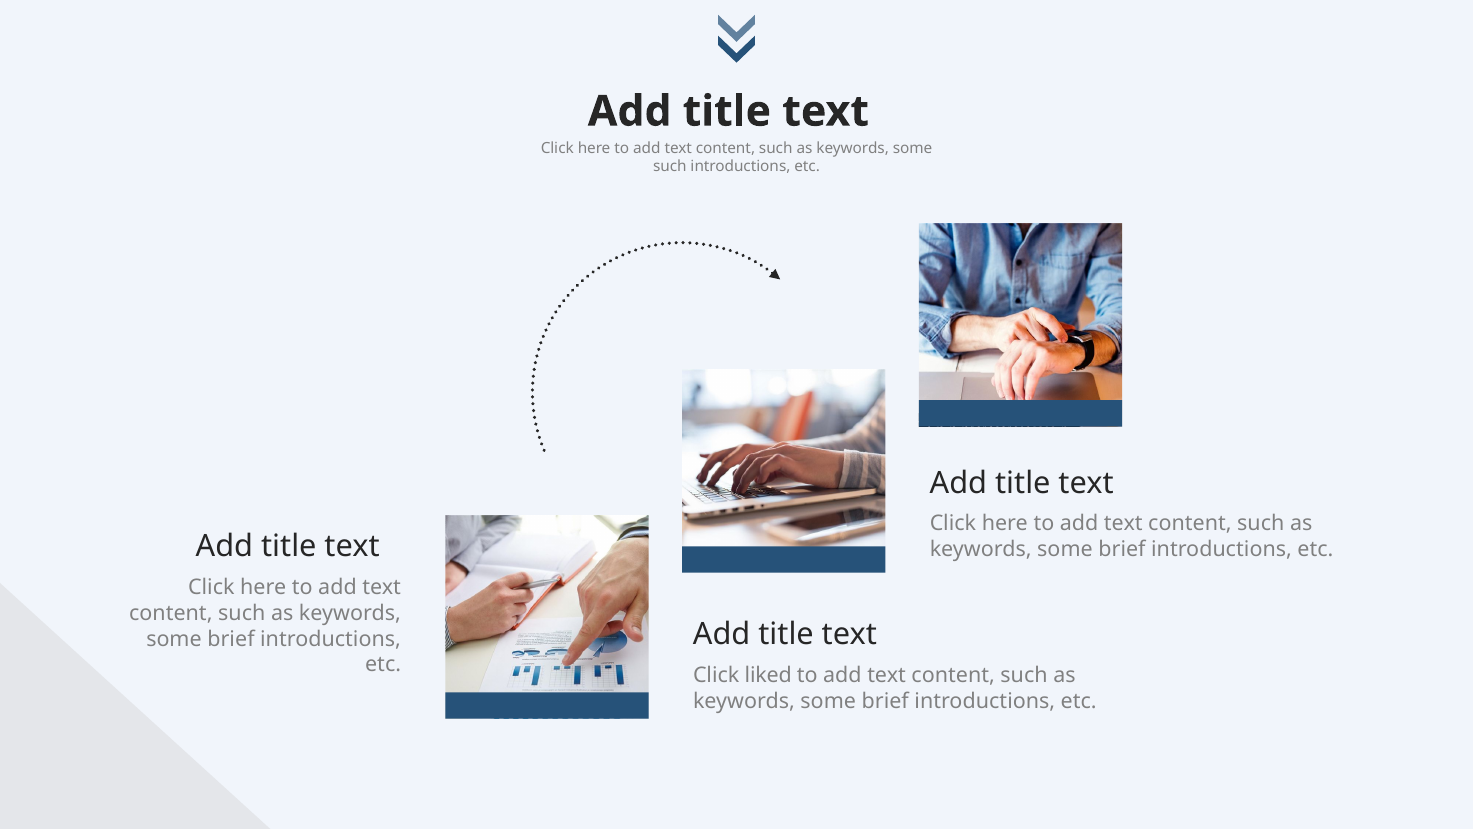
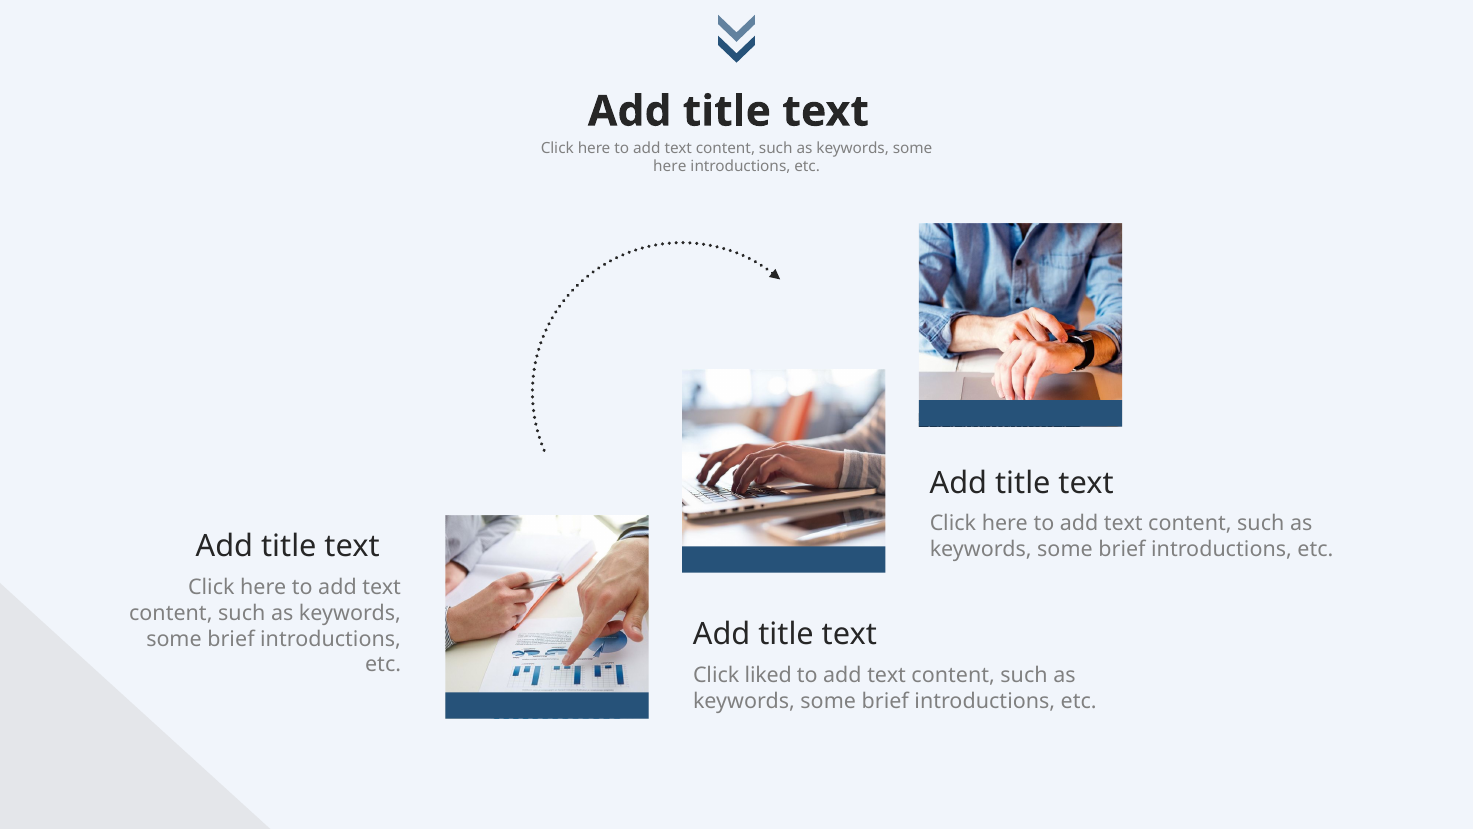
such at (670, 167): such -> here
